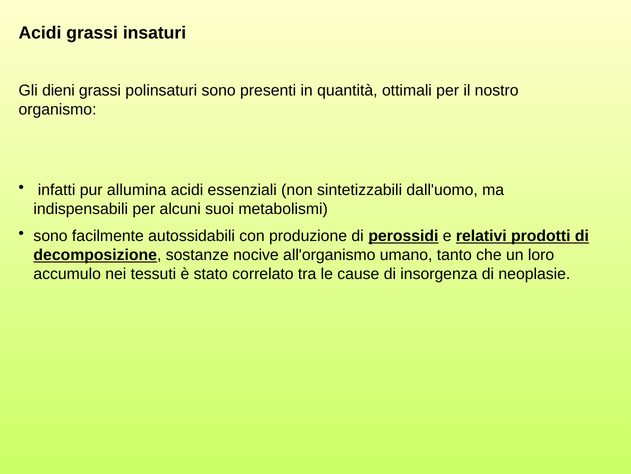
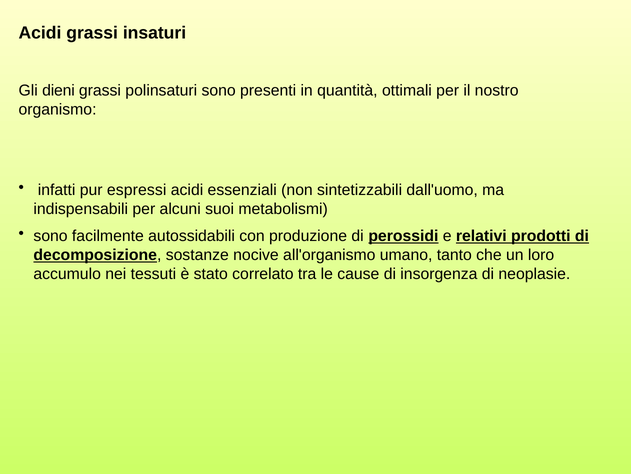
allumina: allumina -> espressi
